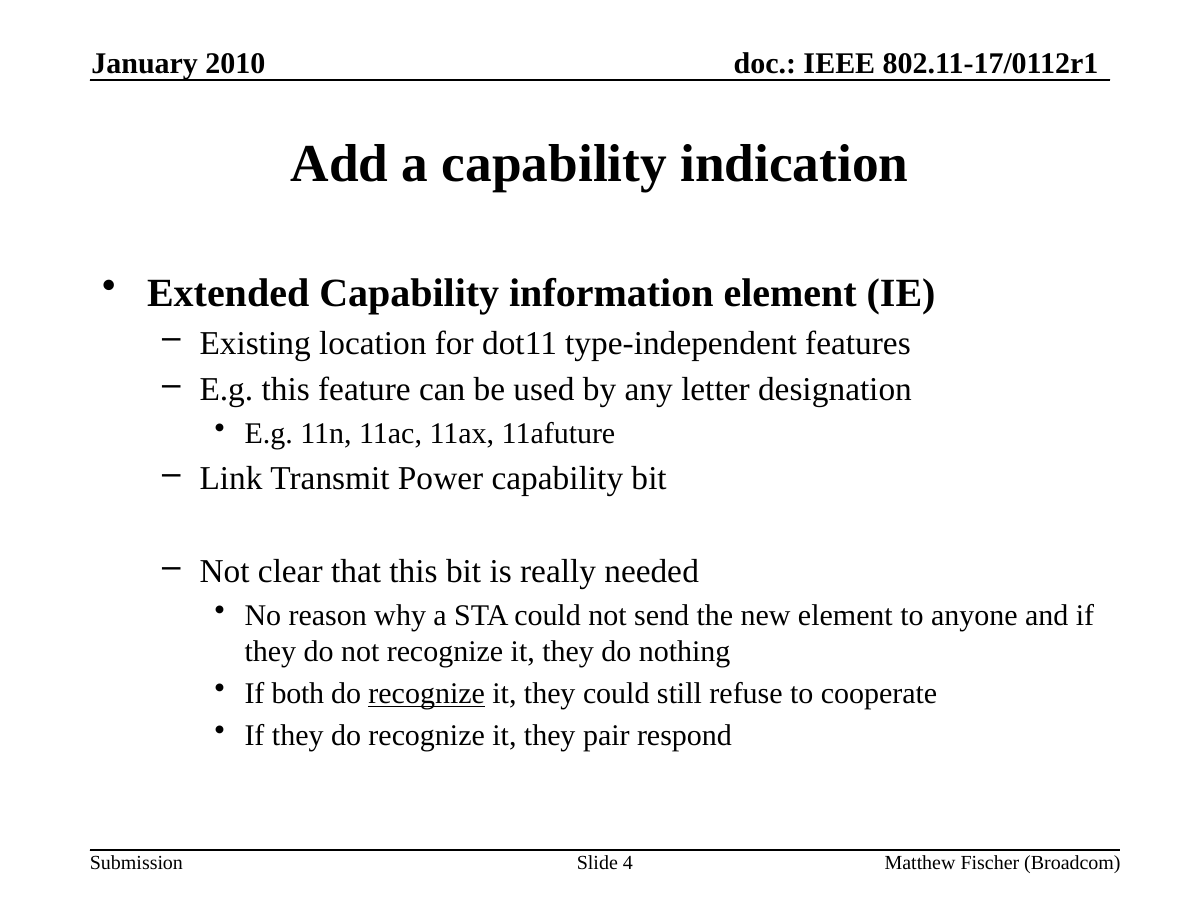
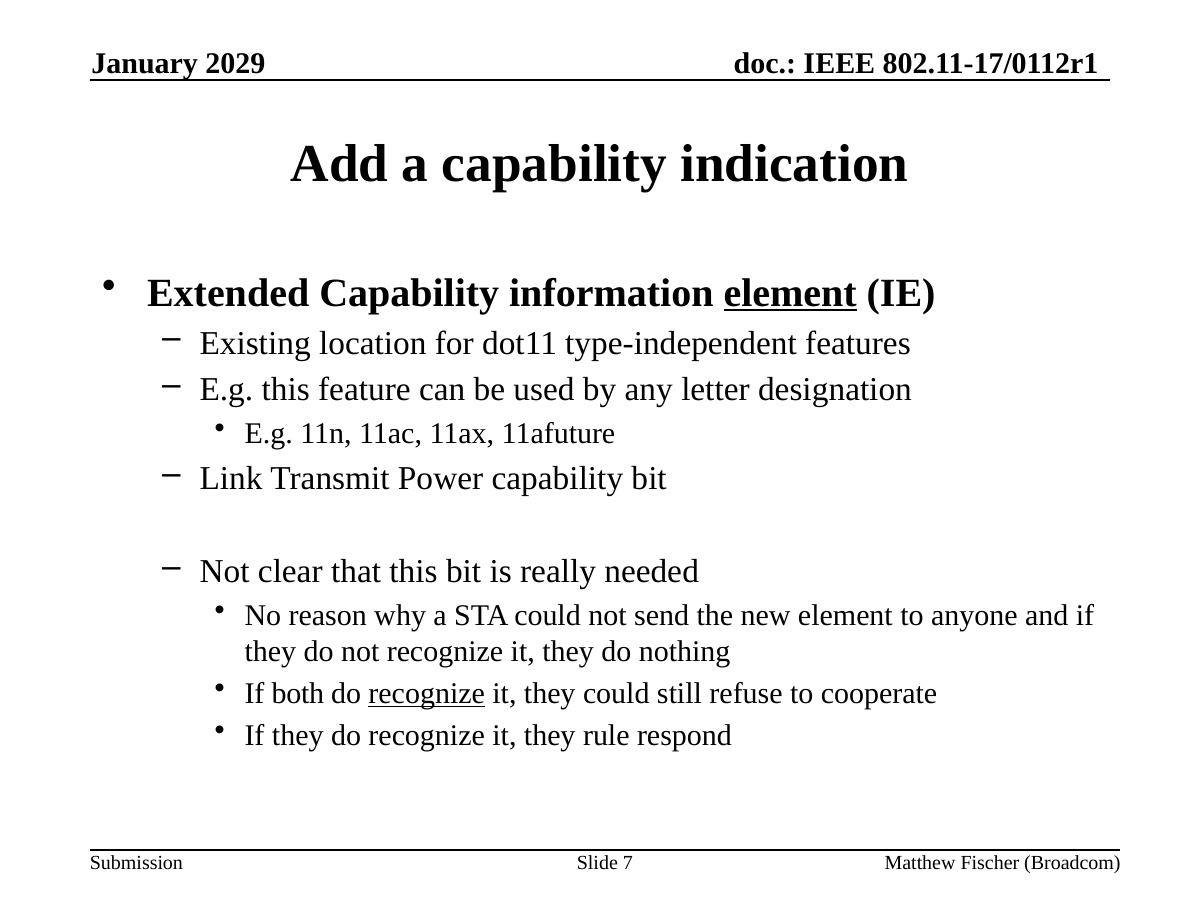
2010: 2010 -> 2029
element at (790, 293) underline: none -> present
pair: pair -> rule
4: 4 -> 7
